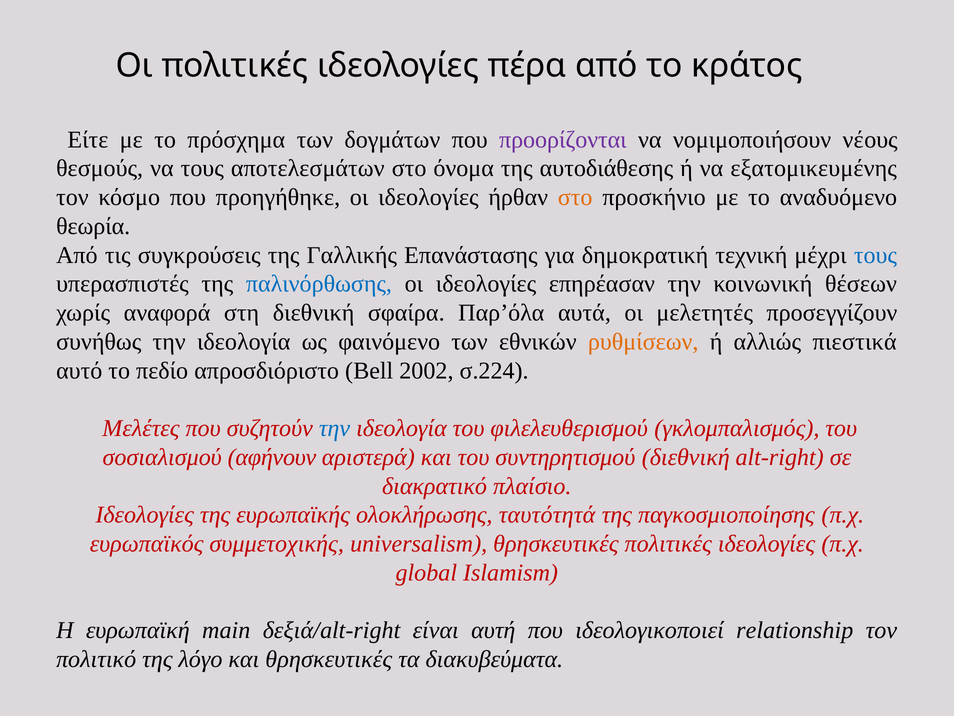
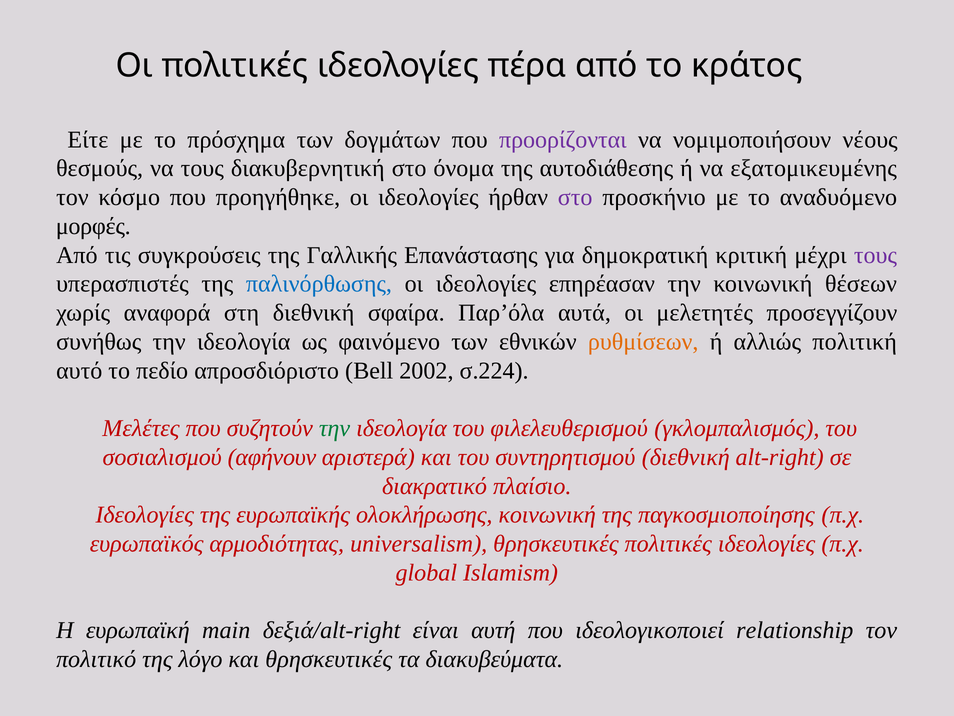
αποτελεσμάτων: αποτελεσμάτων -> διακυβερνητική
στο at (575, 197) colour: orange -> purple
θεωρία: θεωρία -> μορφές
τεχνική: τεχνική -> κριτική
τους at (875, 255) colour: blue -> purple
πιεστικά: πιεστικά -> πολιτική
την at (334, 428) colour: blue -> green
ολοκλήρωσης ταυτότητά: ταυτότητά -> κοινωνική
συμμετοχικής: συμμετοχικής -> αρμοδιότητας
